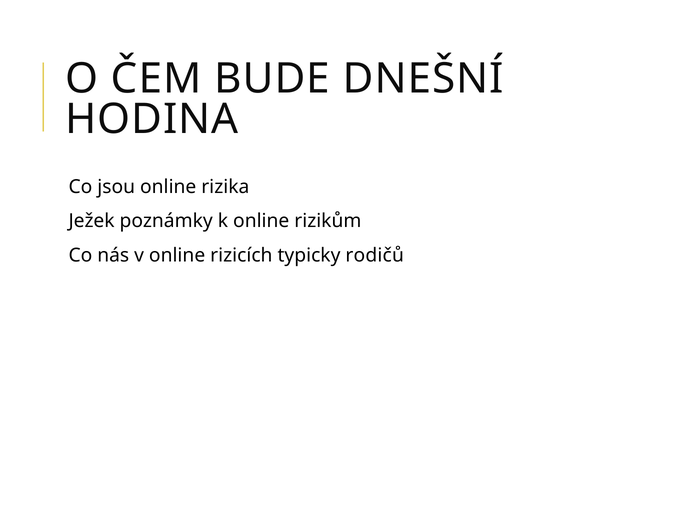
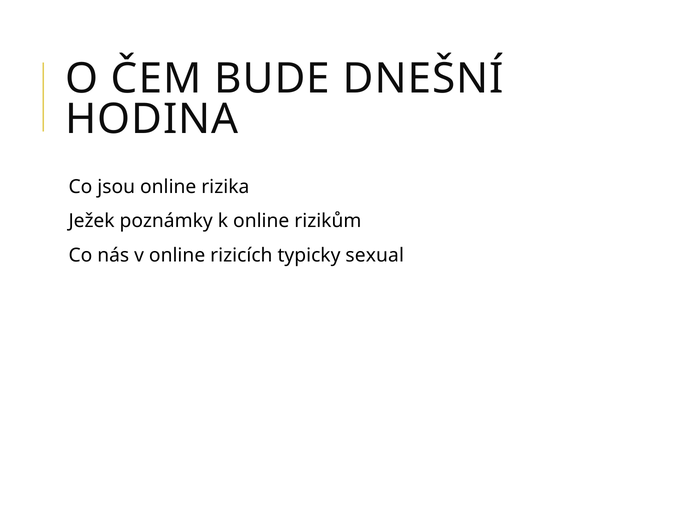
rodičů: rodičů -> sexual
